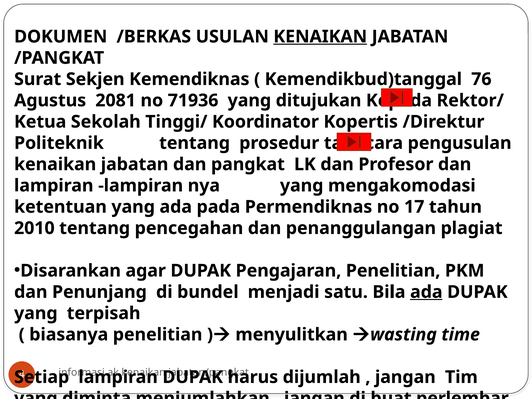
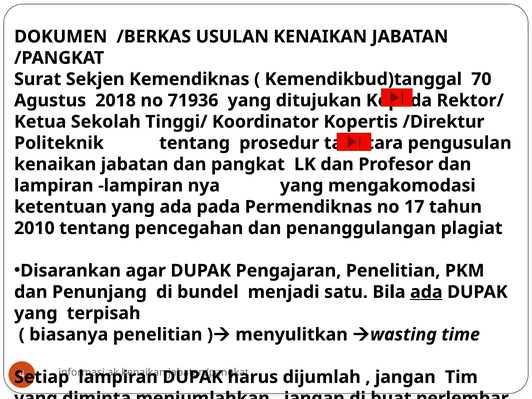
KENAIKAN at (320, 37) underline: present -> none
76: 76 -> 70
2081: 2081 -> 2018
